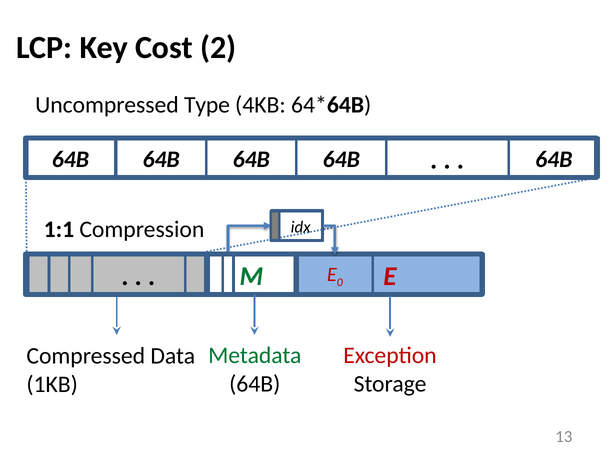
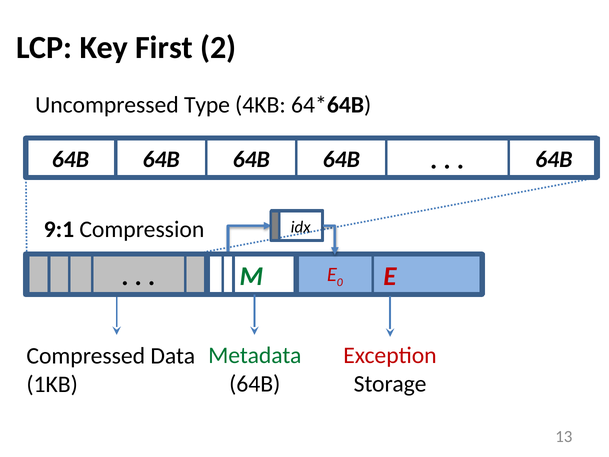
Cost: Cost -> First
1:1: 1:1 -> 9:1
